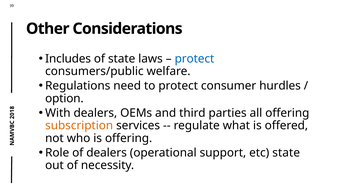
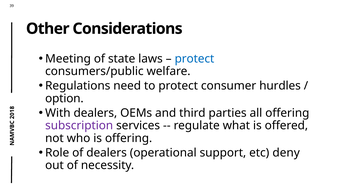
Includes: Includes -> Meeting
subscription colour: orange -> purple
etc state: state -> deny
